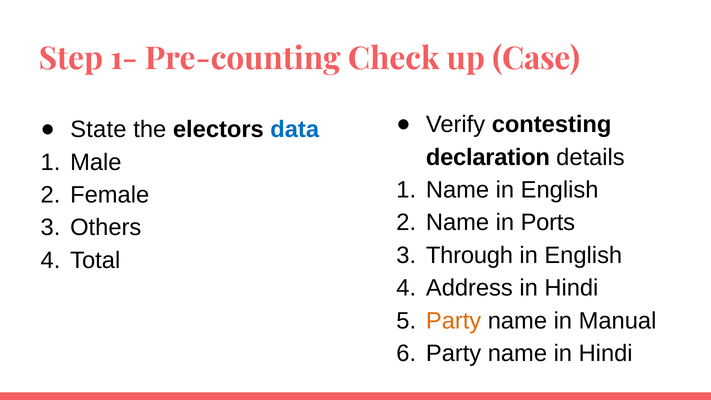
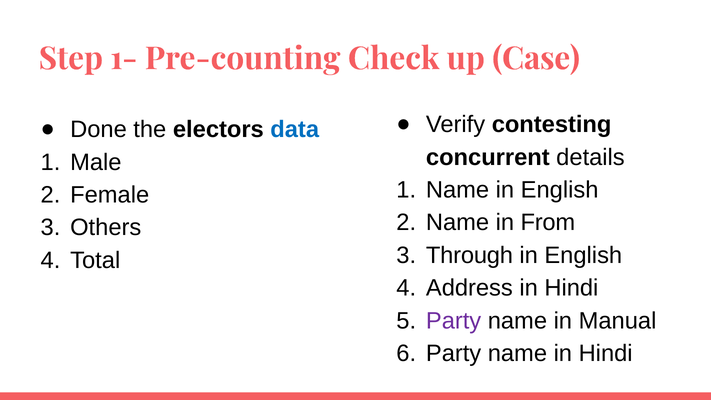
State: State -> Done
declaration: declaration -> concurrent
Ports: Ports -> From
Party at (454, 321) colour: orange -> purple
